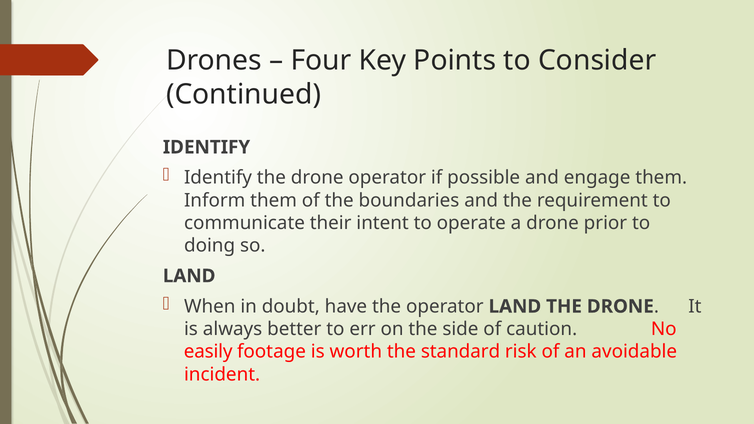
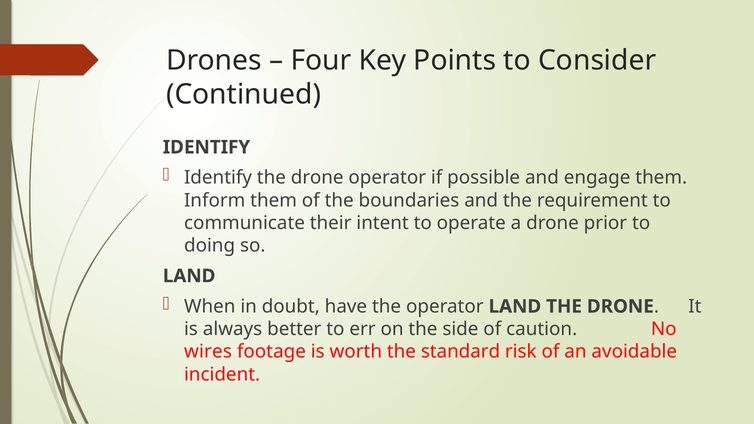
easily: easily -> wires
